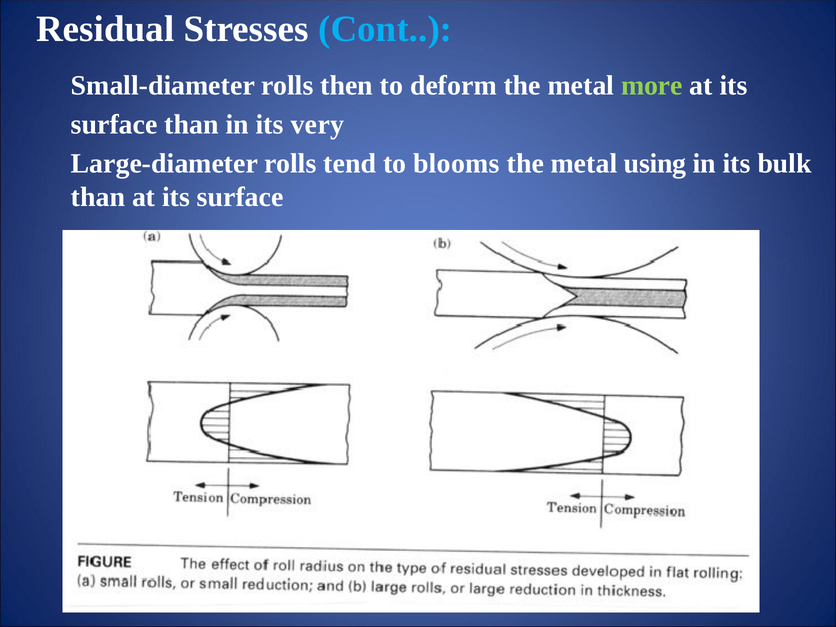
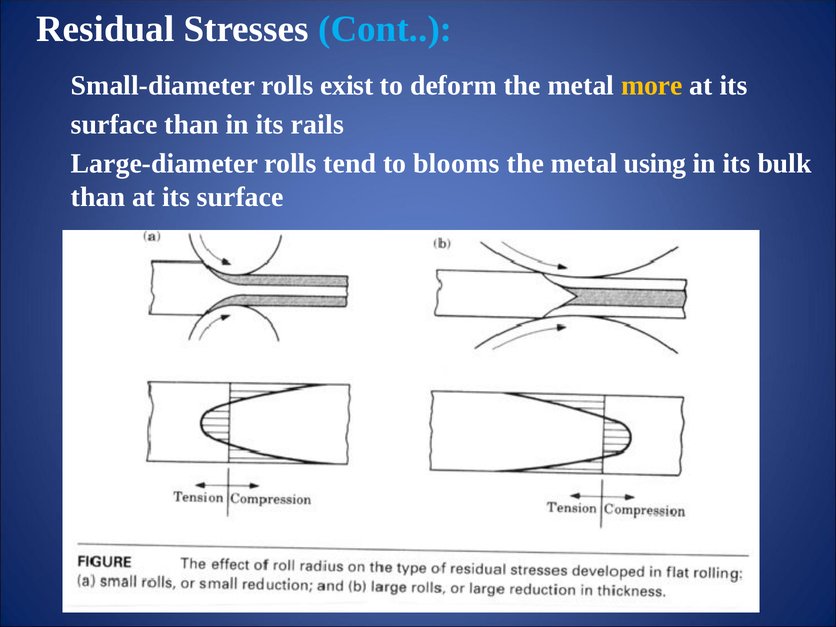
then: then -> exist
more colour: light green -> yellow
very: very -> rails
